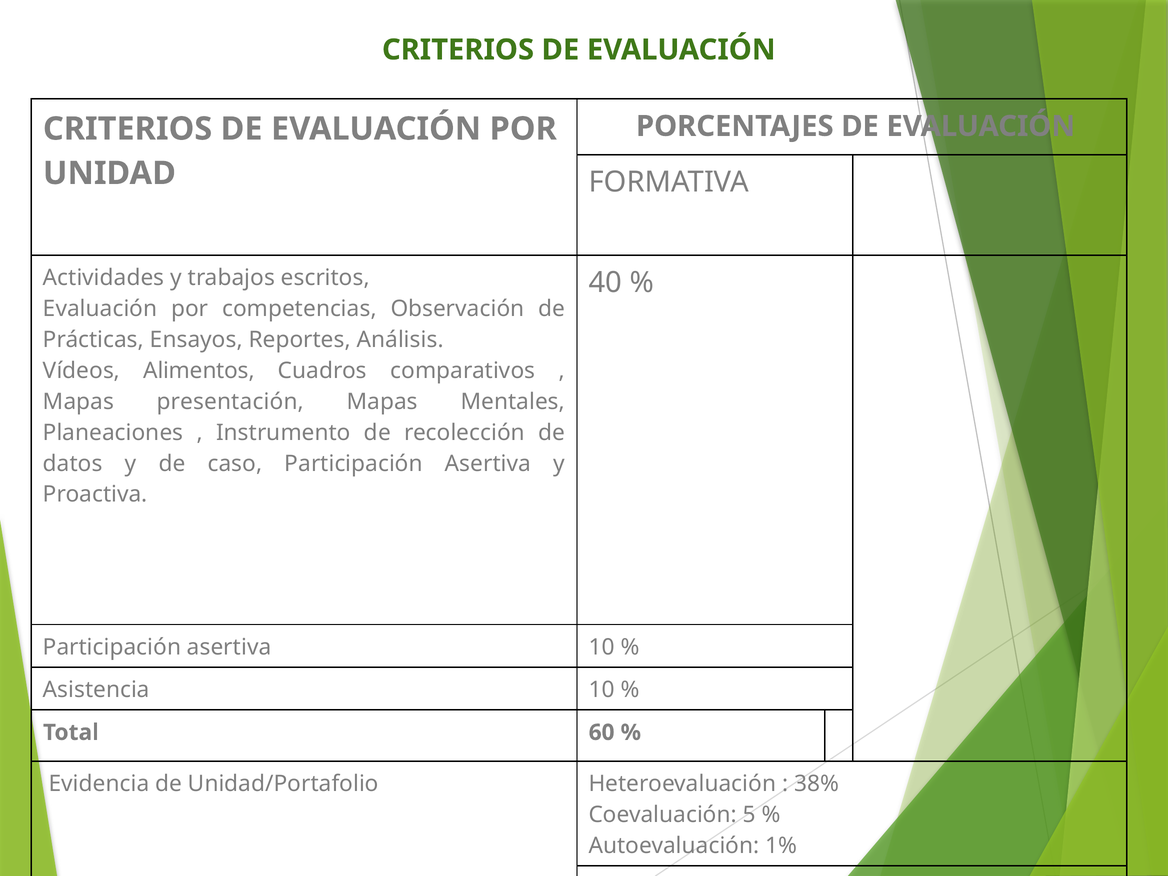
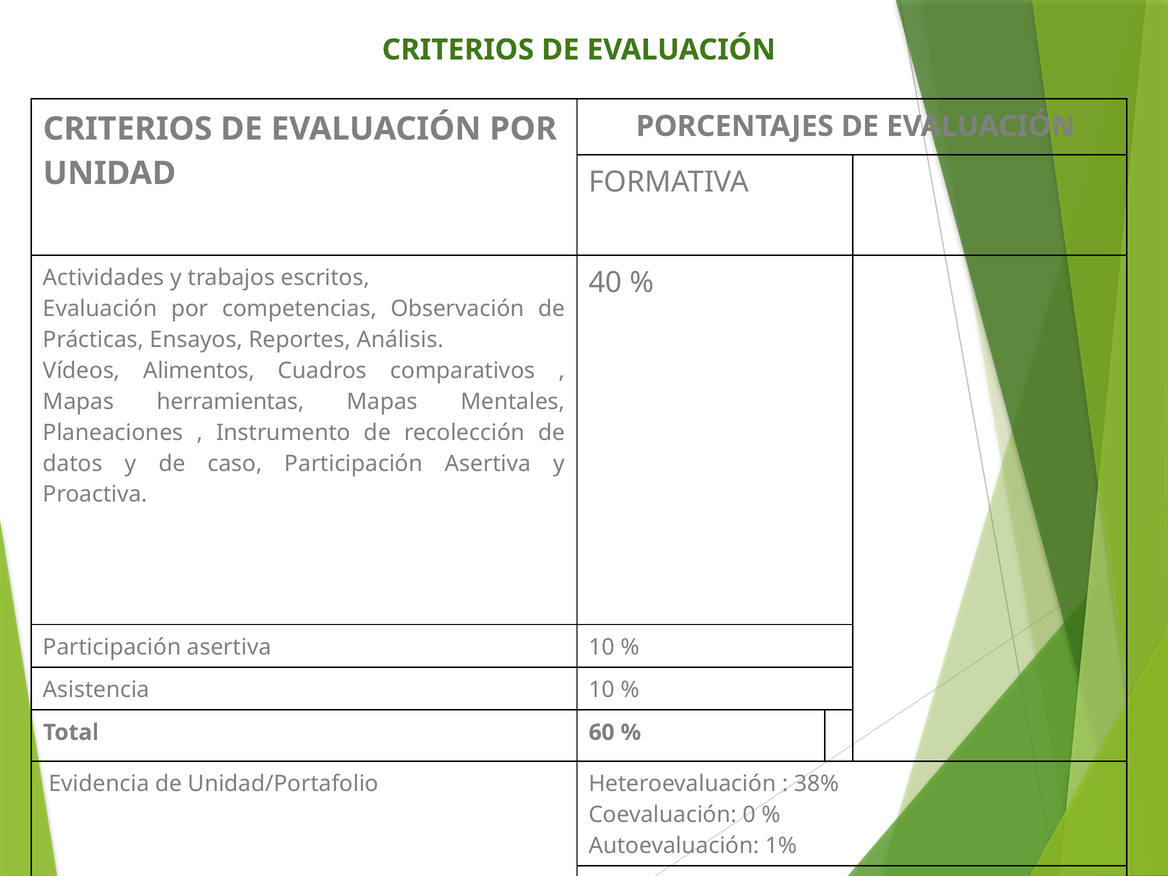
presentación: presentación -> herramientas
5: 5 -> 0
